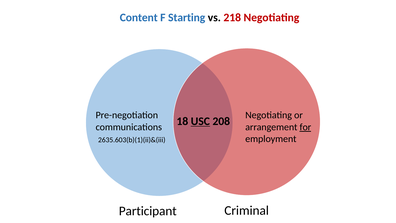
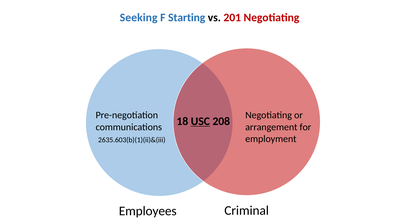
Content: Content -> Seeking
218: 218 -> 201
for underline: present -> none
Participant: Participant -> Employees
